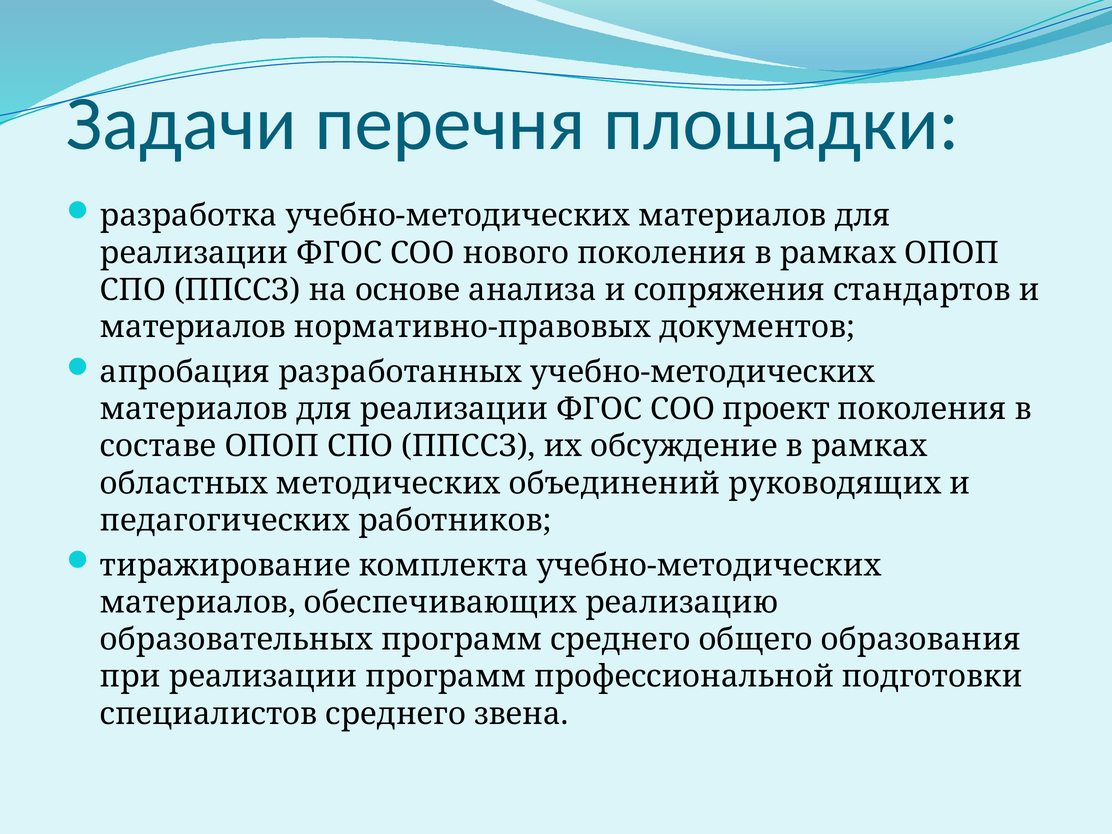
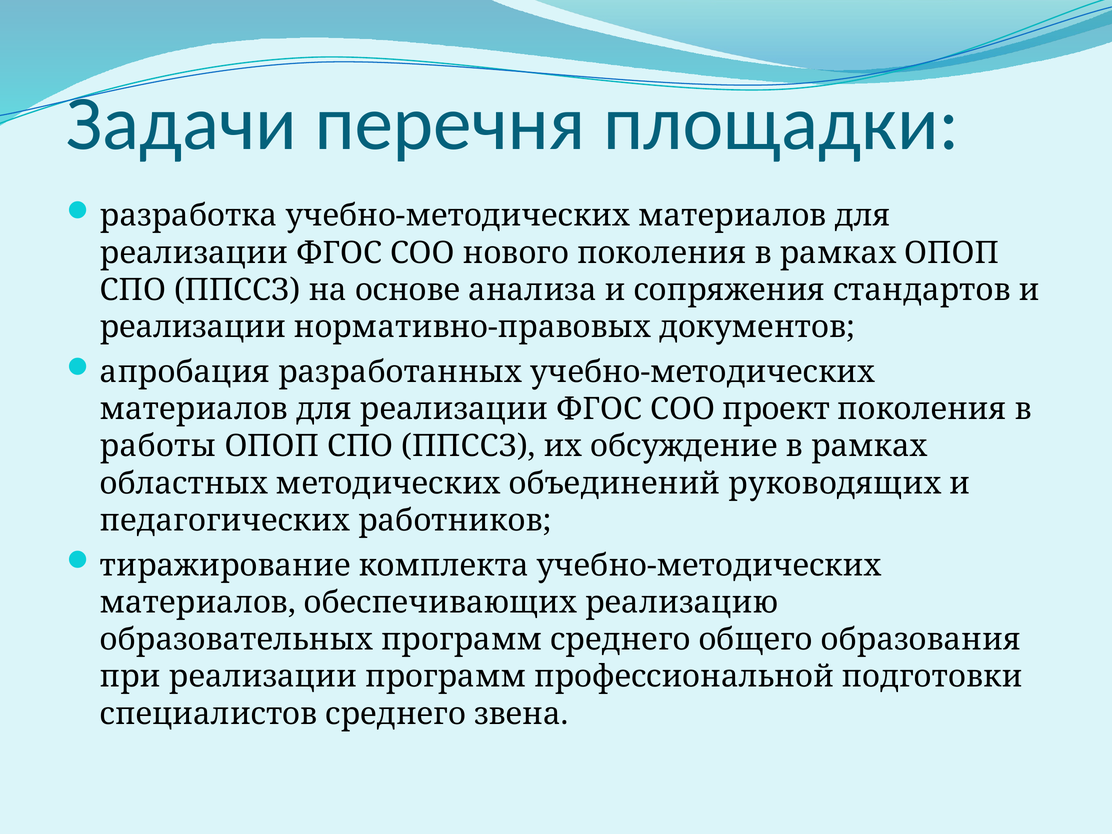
материалов at (193, 327): материалов -> реализации
составе: составе -> работы
